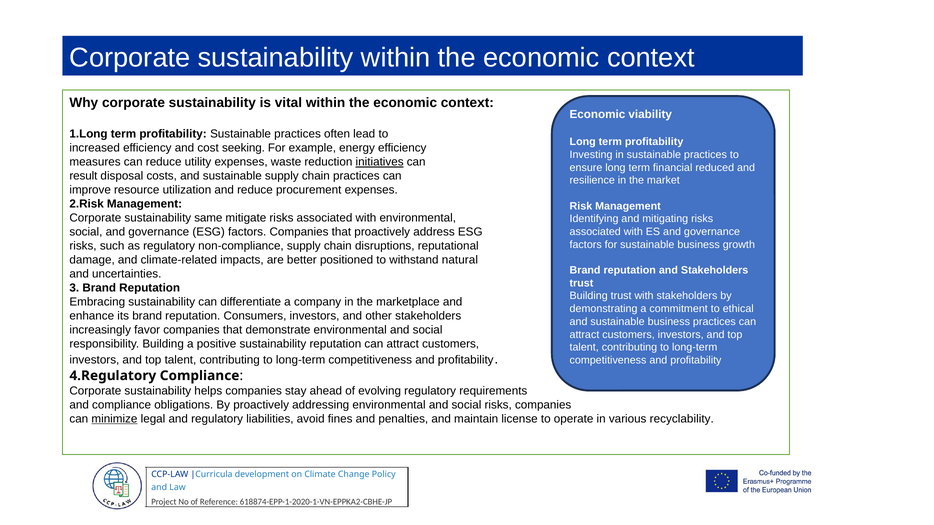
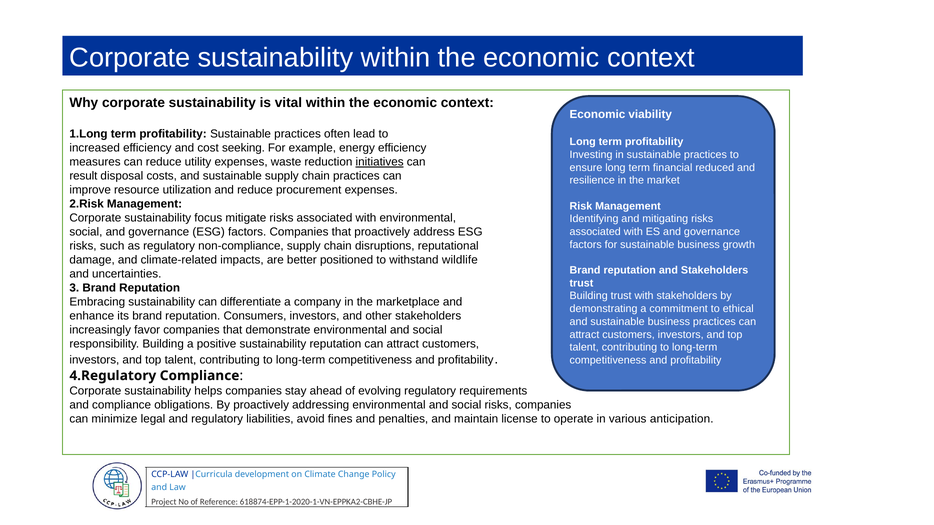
same: same -> focus
natural: natural -> wildlife
minimize underline: present -> none
recyclability: recyclability -> anticipation
